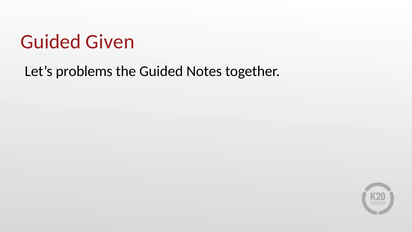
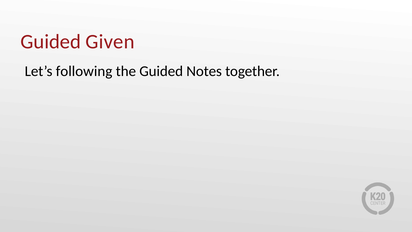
problems: problems -> following
